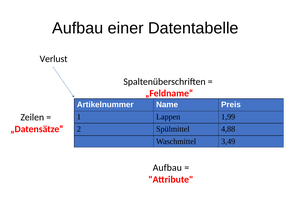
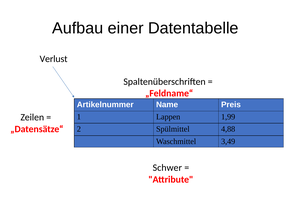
Aufbau at (167, 167): Aufbau -> Schwer
